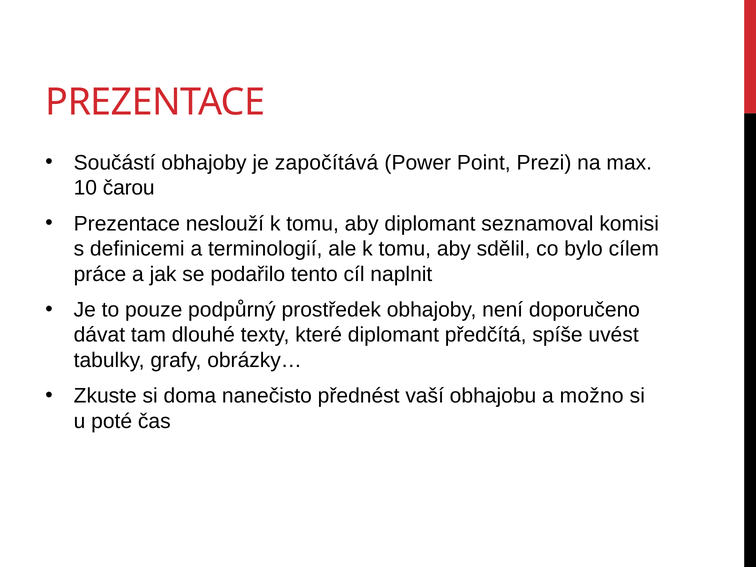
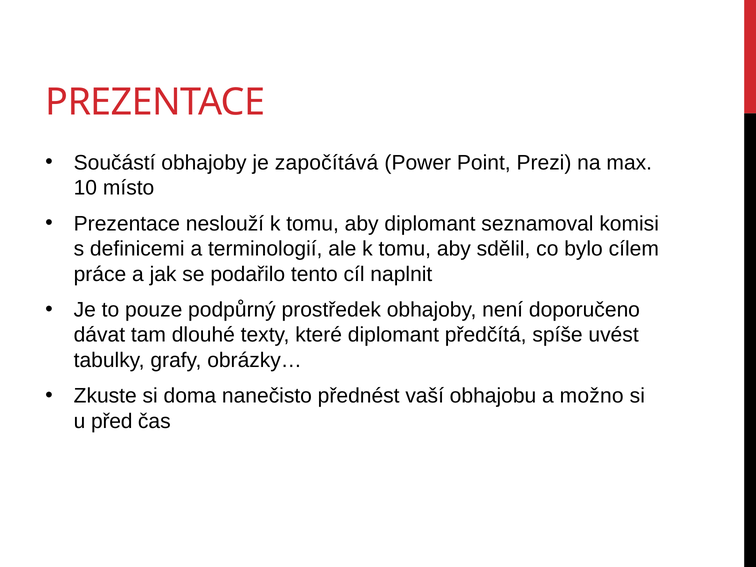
čarou: čarou -> místo
poté: poté -> před
